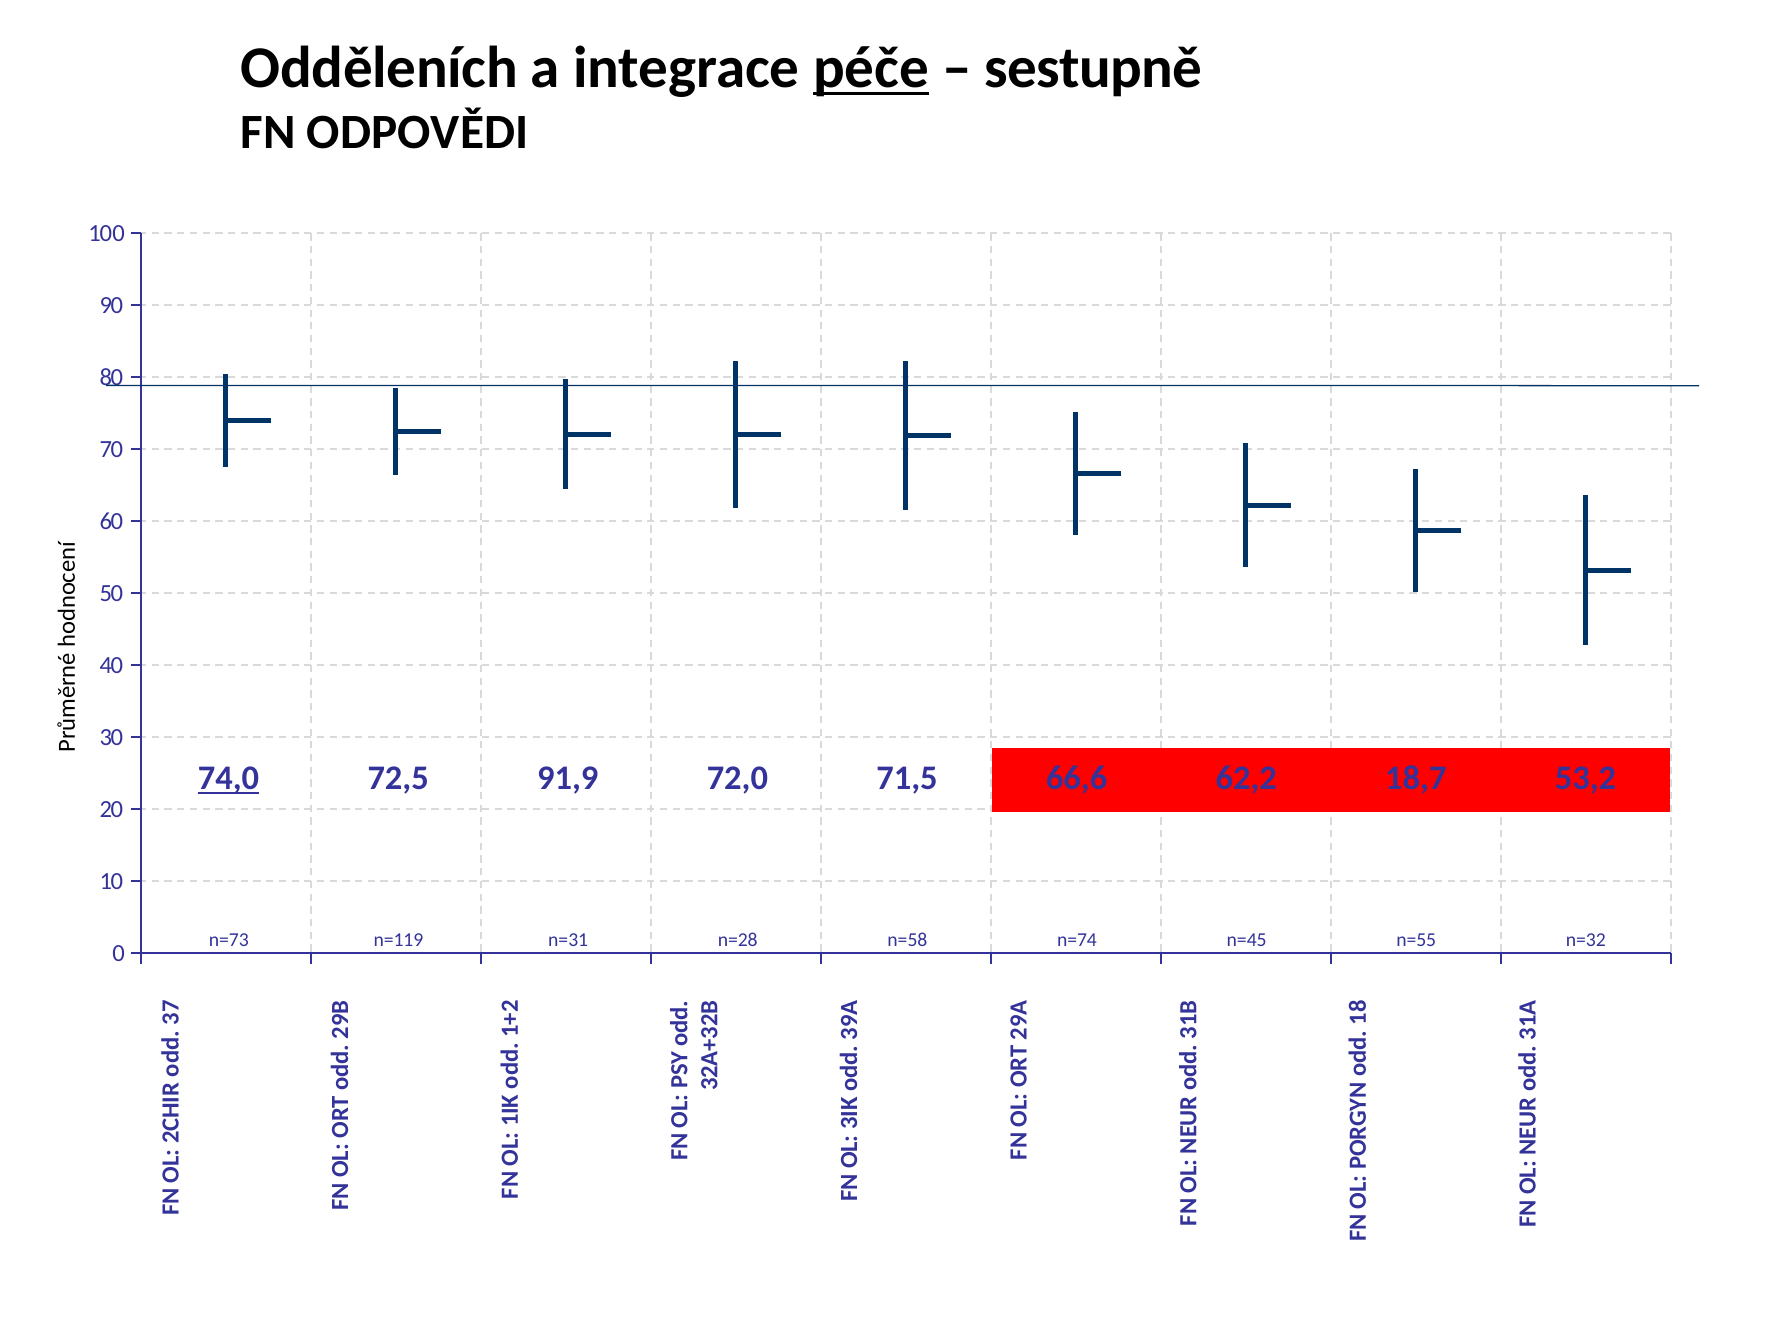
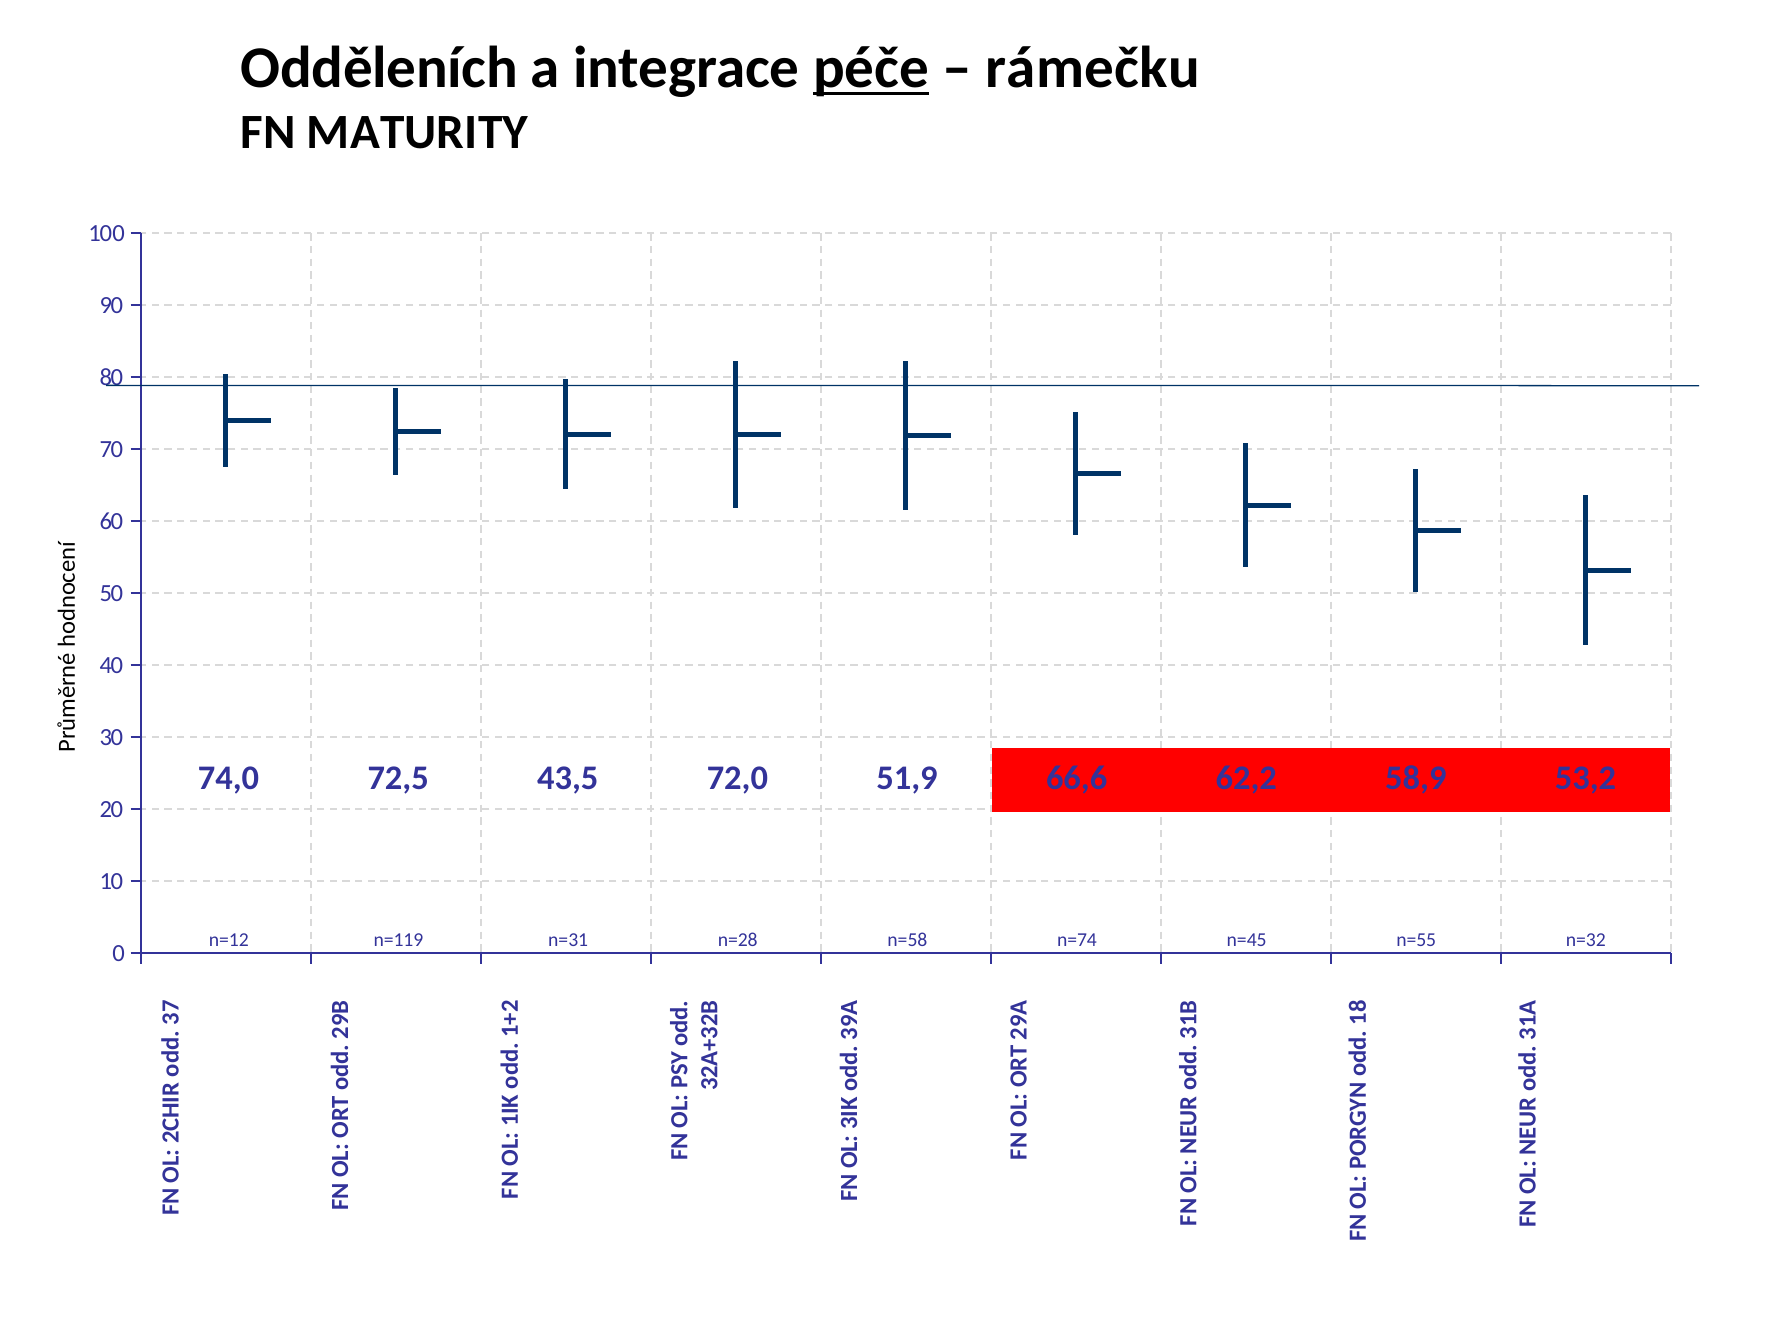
sestupně: sestupně -> rámečku
ODPOVĚDI: ODPOVĚDI -> MATURITY
74,0 underline: present -> none
91,9: 91,9 -> 43,5
71,5: 71,5 -> 51,9
18,7: 18,7 -> 58,9
n=73: n=73 -> n=12
